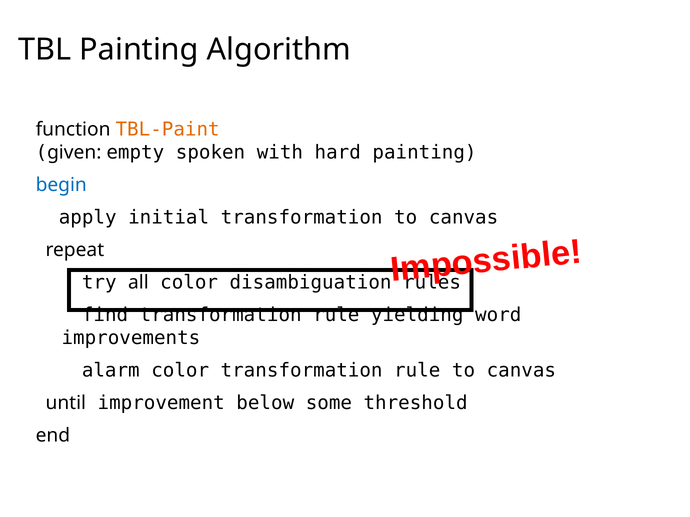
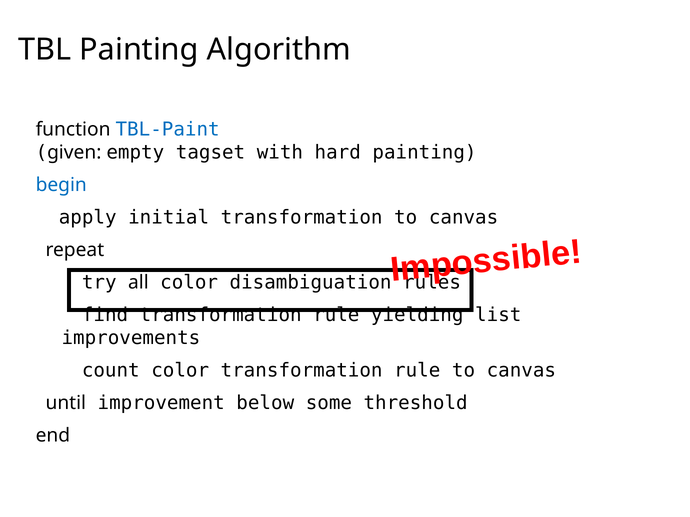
TBL-Paint colour: orange -> blue
spoken: spoken -> tagset
word: word -> list
alarm: alarm -> count
